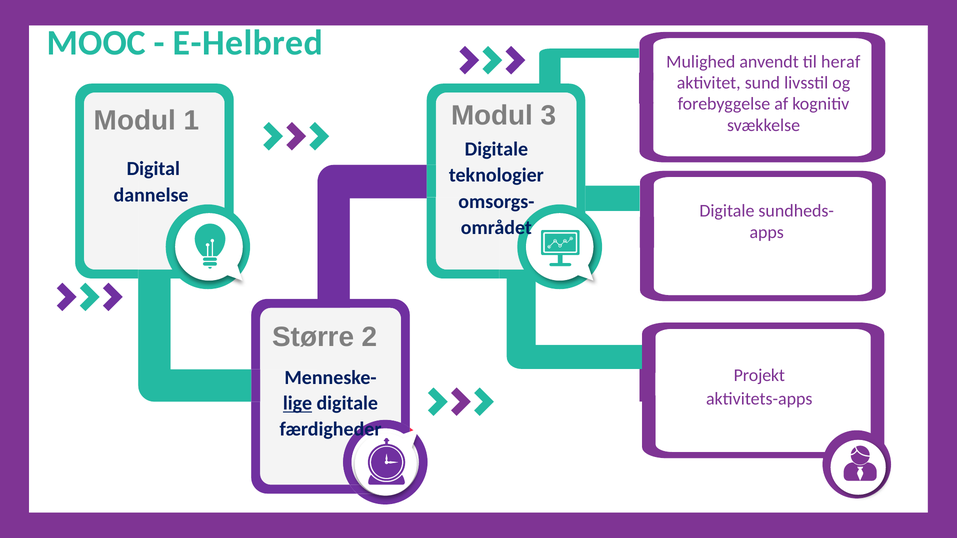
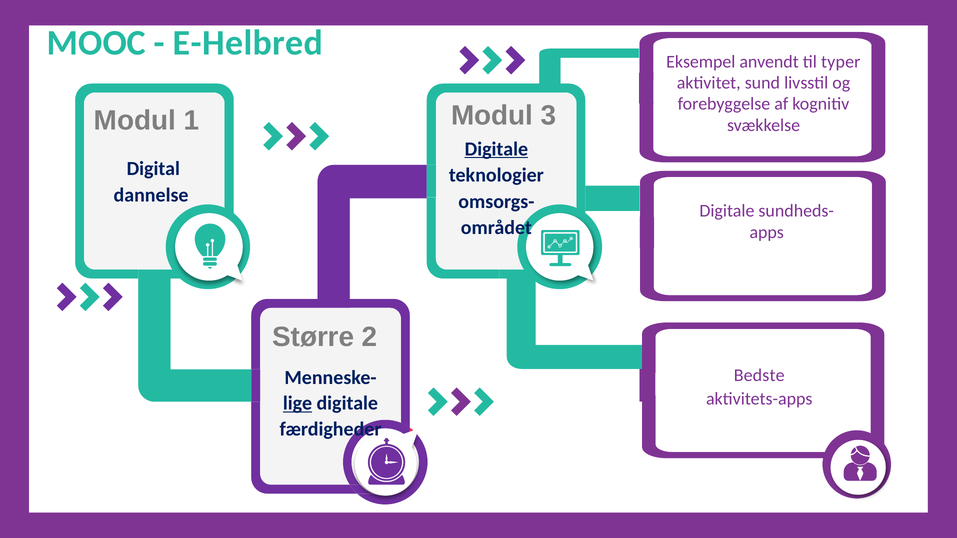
Mulighed: Mulighed -> Eksempel
heraf: heraf -> typer
Digitale at (496, 149) underline: none -> present
Projekt: Projekt -> Bedste
